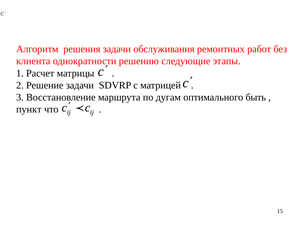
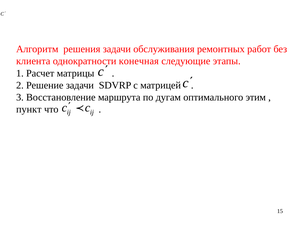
решению: решению -> конечная
быть: быть -> этим
